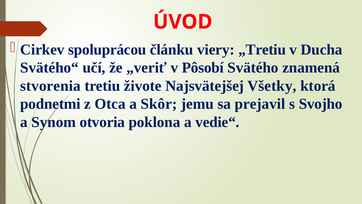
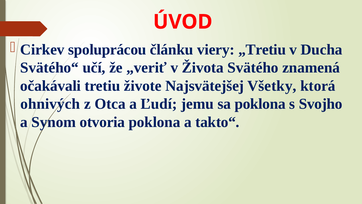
Pôsobí: Pôsobí -> Života
stvorenia: stvorenia -> očakávali
podnetmi: podnetmi -> ohnivých
Skôr: Skôr -> Ľudí
sa prejavil: prejavil -> poklona
vedie“: vedie“ -> takto“
